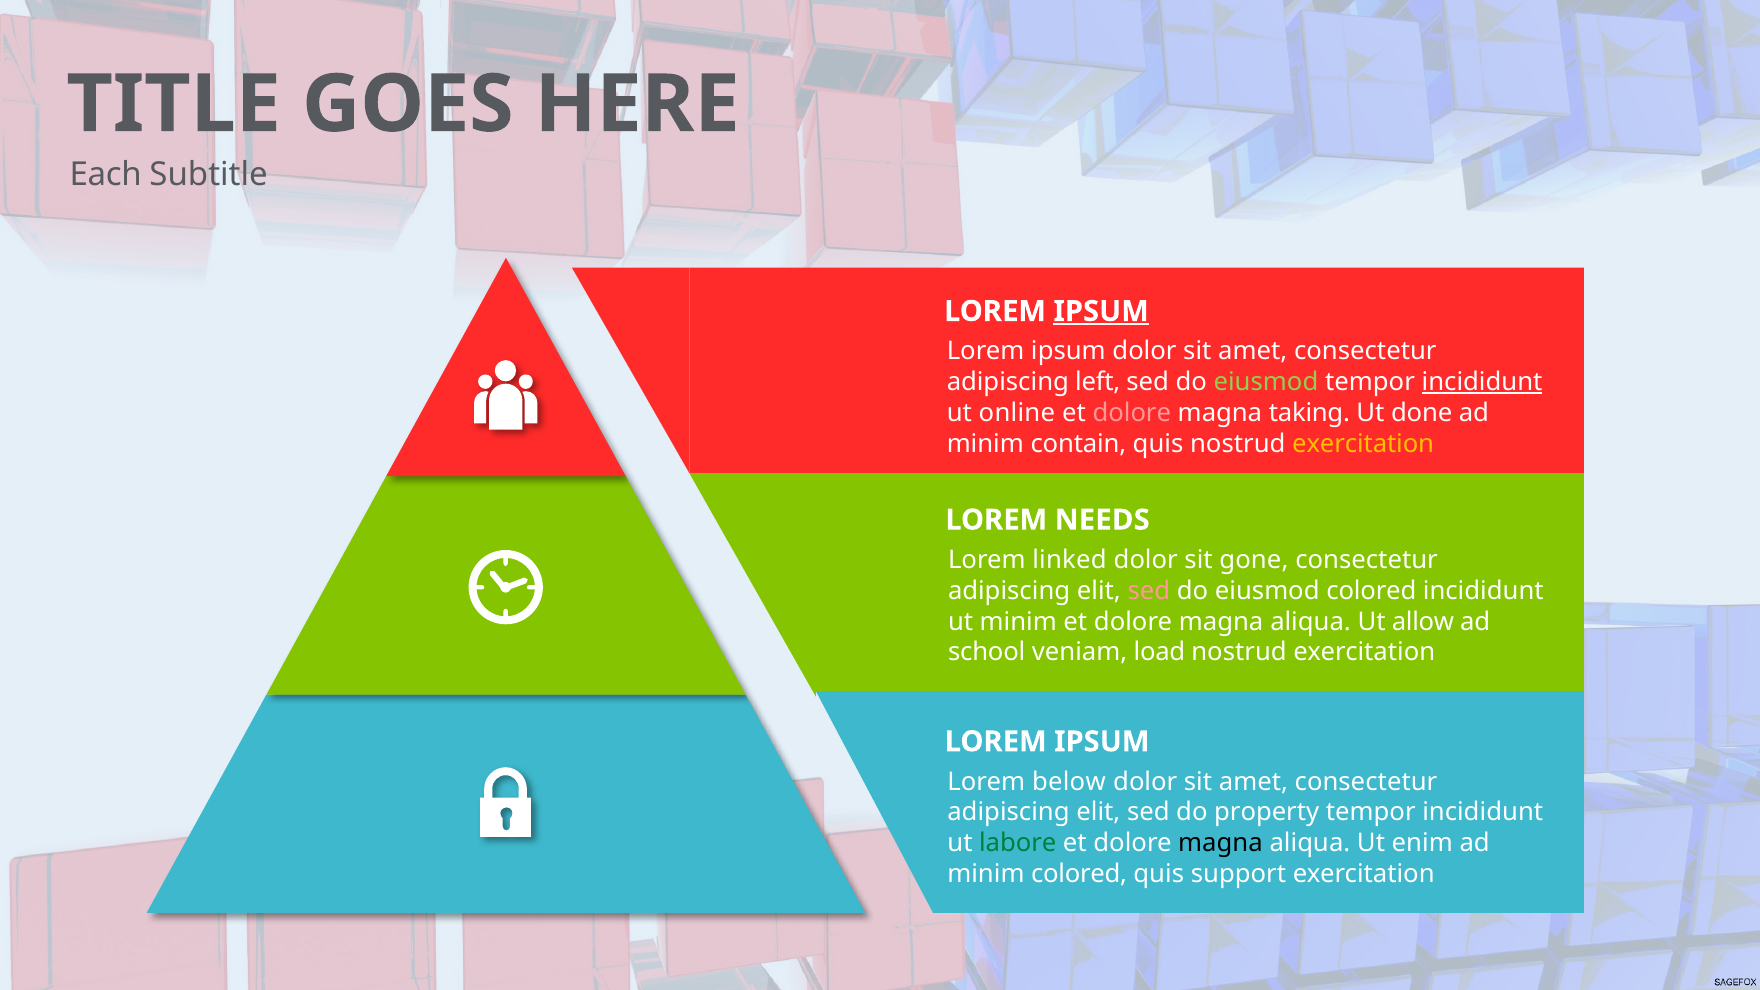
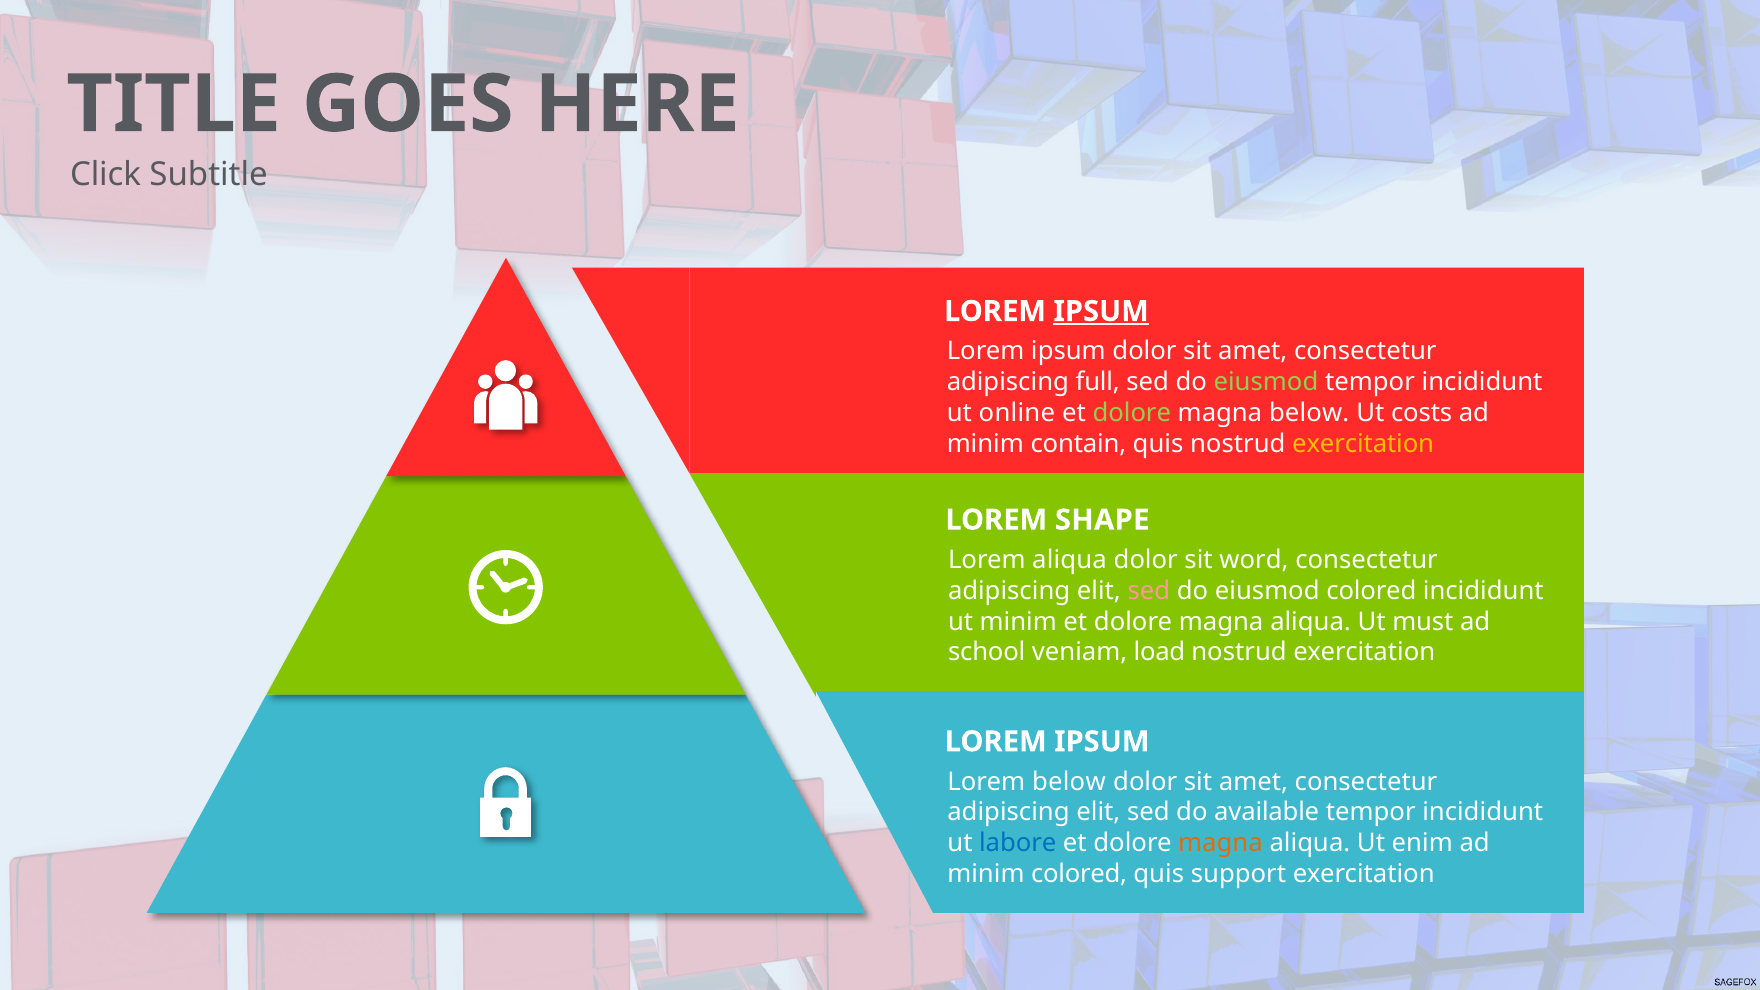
Each: Each -> Click
left: left -> full
incididunt at (1482, 382) underline: present -> none
dolore at (1132, 413) colour: pink -> light green
magna taking: taking -> below
done: done -> costs
NEEDS: NEEDS -> SHAPE
Lorem linked: linked -> aliqua
gone: gone -> word
allow: allow -> must
property: property -> available
labore colour: green -> blue
magna at (1220, 843) colour: black -> orange
